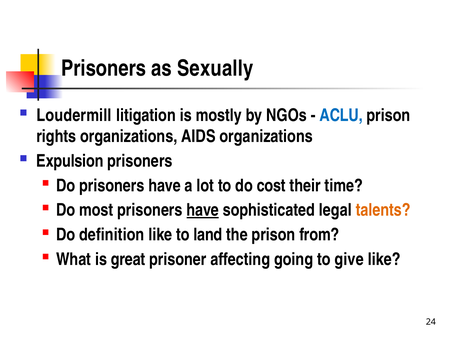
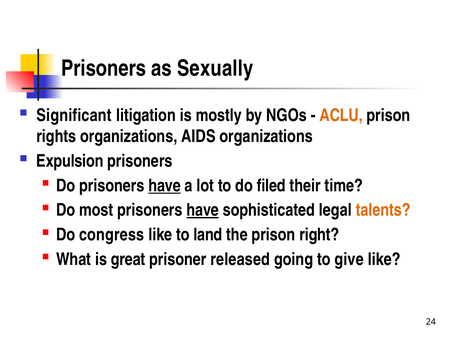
Loudermill: Loudermill -> Significant
ACLU colour: blue -> orange
have at (165, 185) underline: none -> present
cost: cost -> filed
definition: definition -> congress
from: from -> right
affecting: affecting -> released
